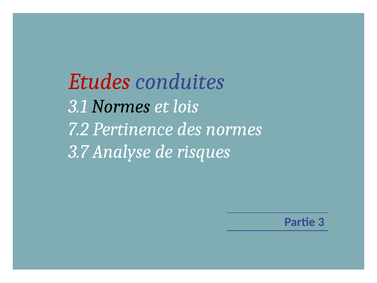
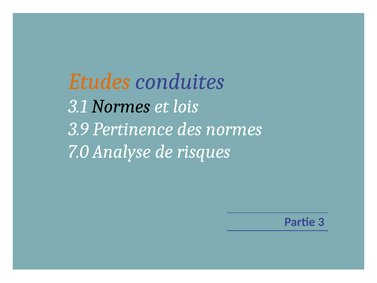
Etudes colour: red -> orange
7.2: 7.2 -> 3.9
3.7: 3.7 -> 7.0
